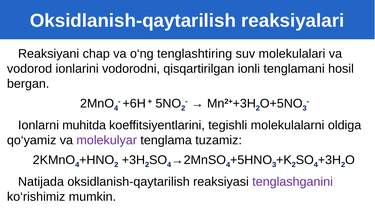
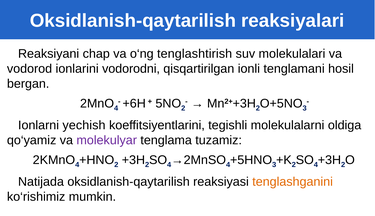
tenglashtiring: tenglashtiring -> tenglashtirish
muhitda: muhitda -> yechish
tenglashganini colour: purple -> orange
